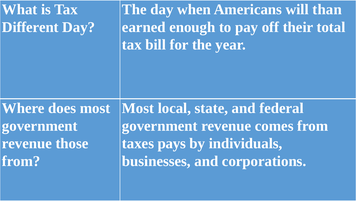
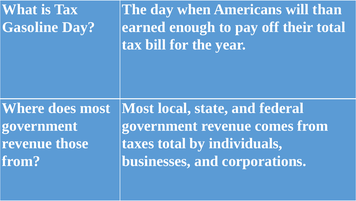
Different: Different -> Gasoline
taxes pays: pays -> total
